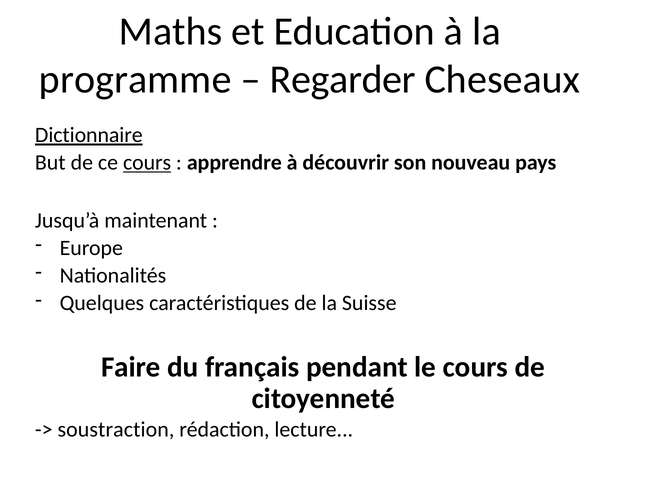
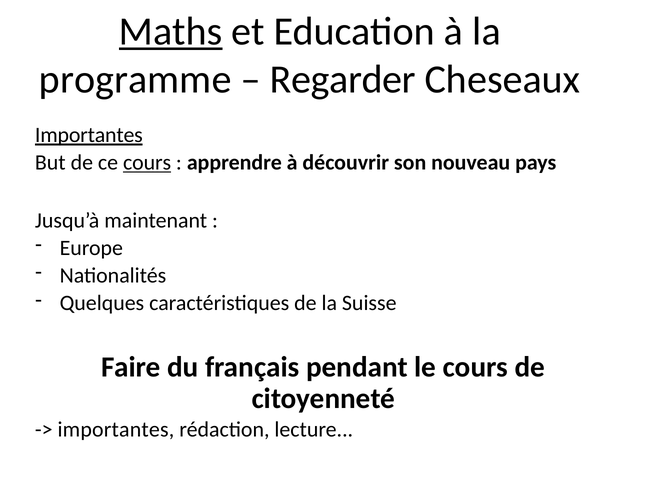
Maths underline: none -> present
Dictionnaire at (89, 135): Dictionnaire -> Importantes
soustraction at (116, 429): soustraction -> importantes
